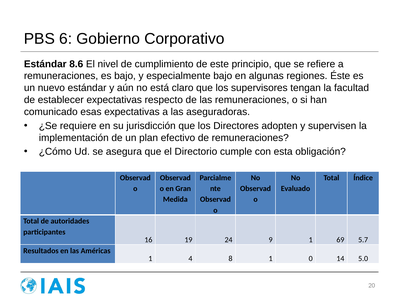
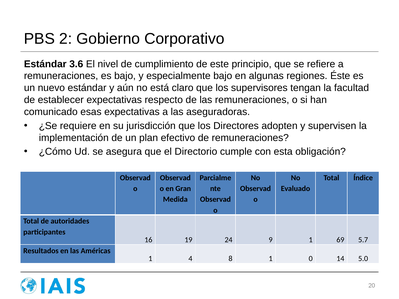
6: 6 -> 2
8.6: 8.6 -> 3.6
